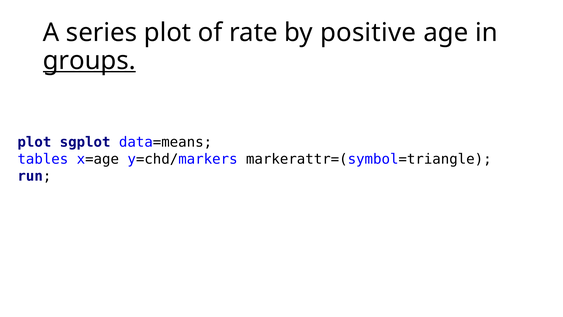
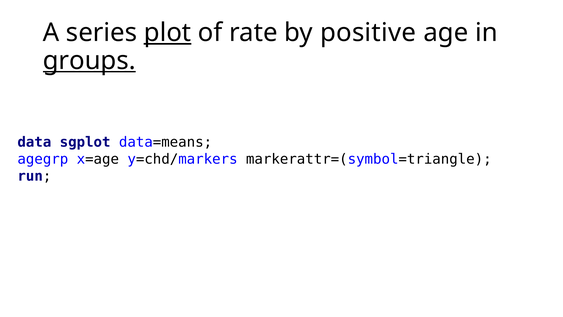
plot at (168, 33) underline: none -> present
plot at (34, 142): plot -> data
tables: tables -> agegrp
